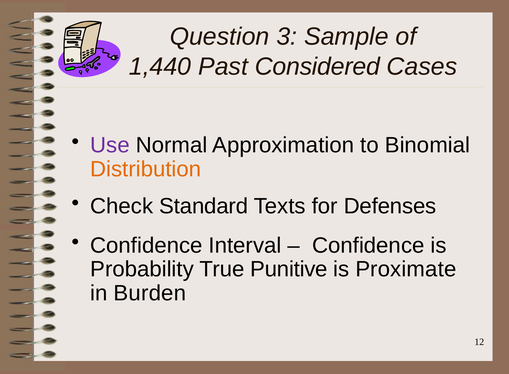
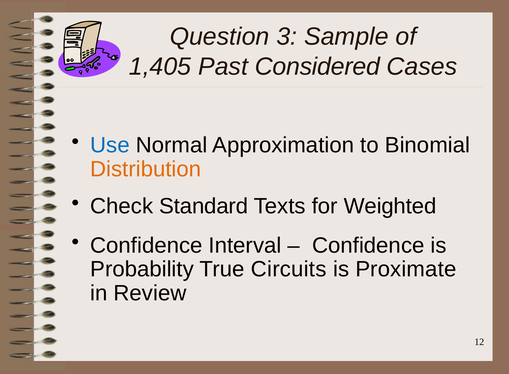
1,440: 1,440 -> 1,405
Use colour: purple -> blue
Defenses: Defenses -> Weighted
Punitive: Punitive -> Circuits
Burden: Burden -> Review
